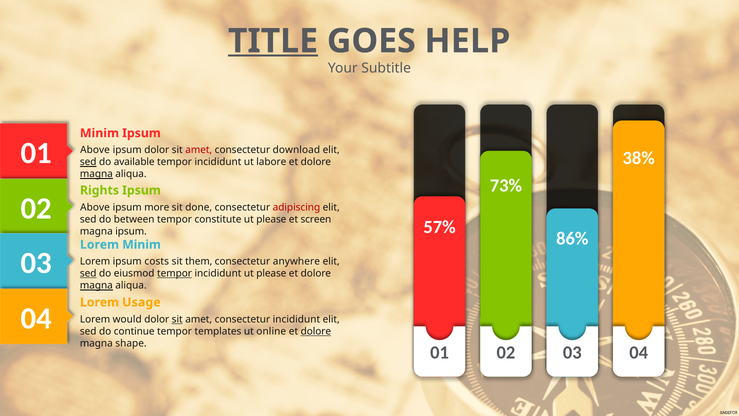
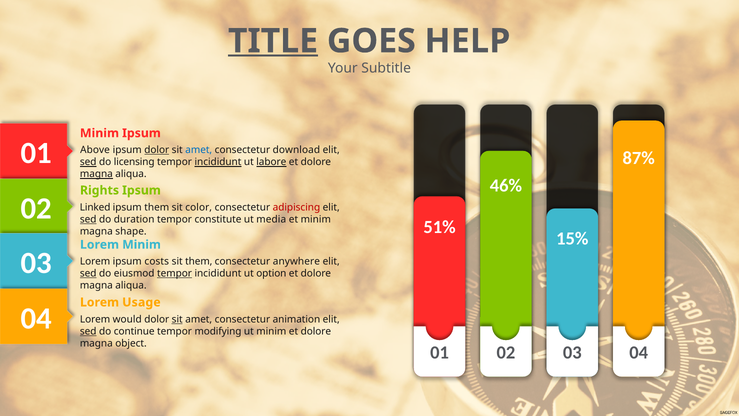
dolor at (157, 150) underline: none -> present
amet at (199, 150) colour: red -> blue
38%: 38% -> 87%
available: available -> licensing
incididunt at (218, 162) underline: none -> present
labore underline: none -> present
73%: 73% -> 46%
Above at (95, 207): Above -> Linked
ipsum more: more -> them
done: done -> color
sed at (88, 219) underline: none -> present
between: between -> duration
please at (271, 219): please -> media
et screen: screen -> minim
57%: 57% -> 51%
magna ipsum: ipsum -> shape
86%: 86% -> 15%
incididunt ut please: please -> option
magna at (96, 285) underline: present -> none
consectetur incididunt: incididunt -> animation
sed at (88, 331) underline: none -> present
templates: templates -> modifying
ut online: online -> minim
dolore at (316, 331) underline: present -> none
shape: shape -> object
